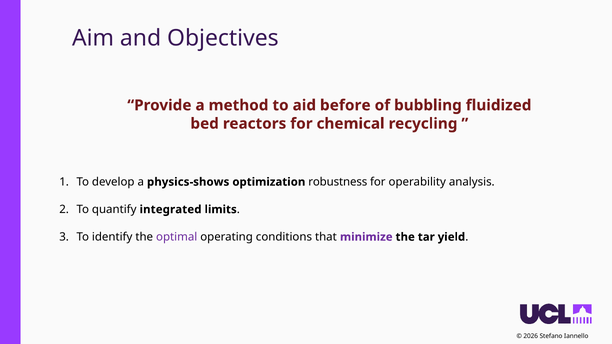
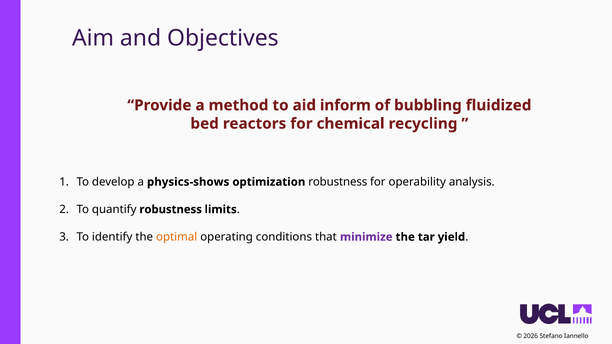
before: before -> inform
quantify integrated: integrated -> robustness
optimal colour: purple -> orange
